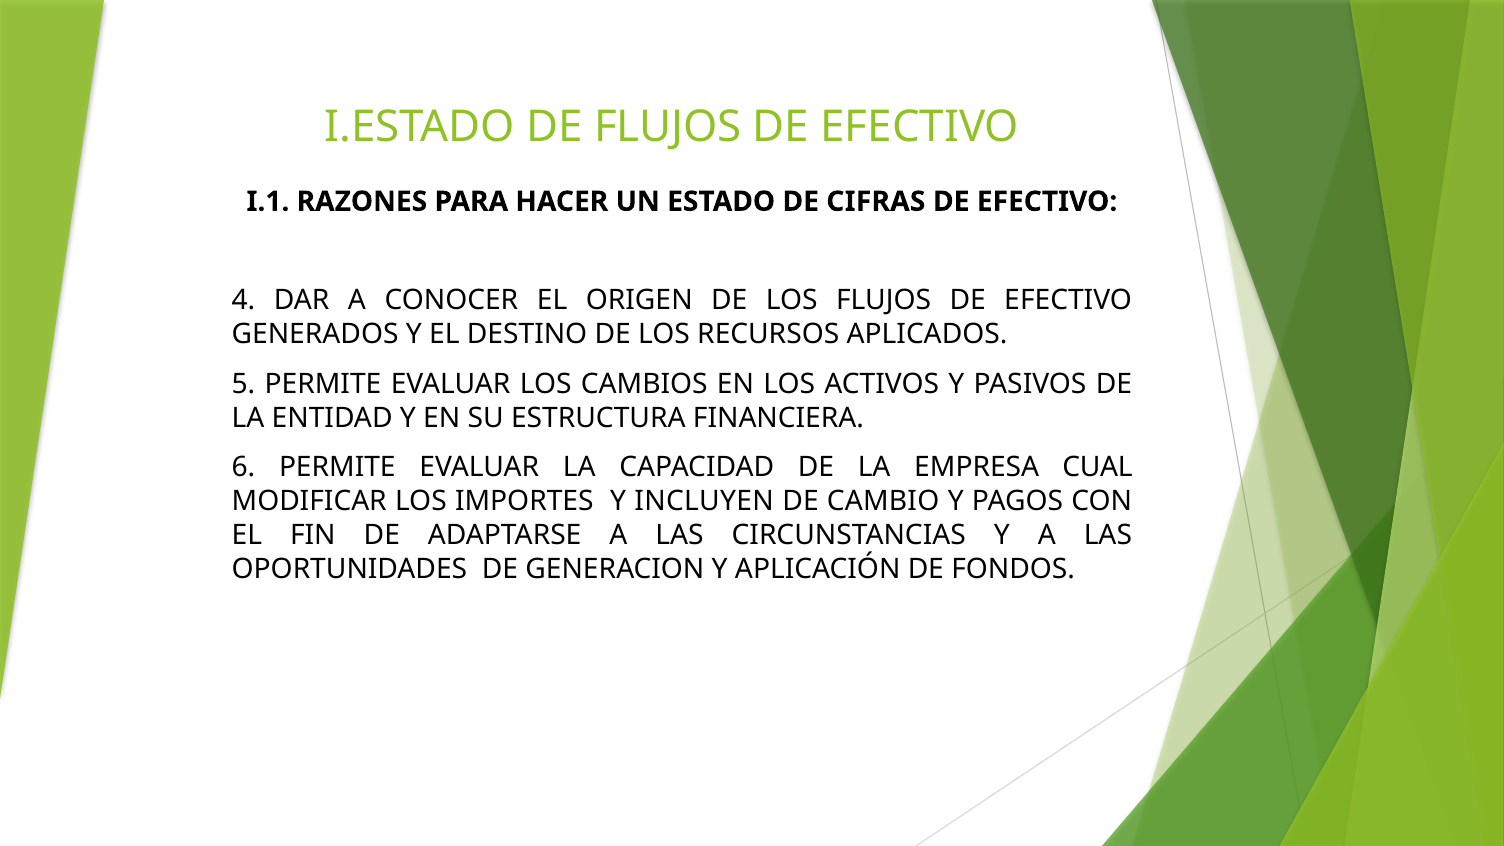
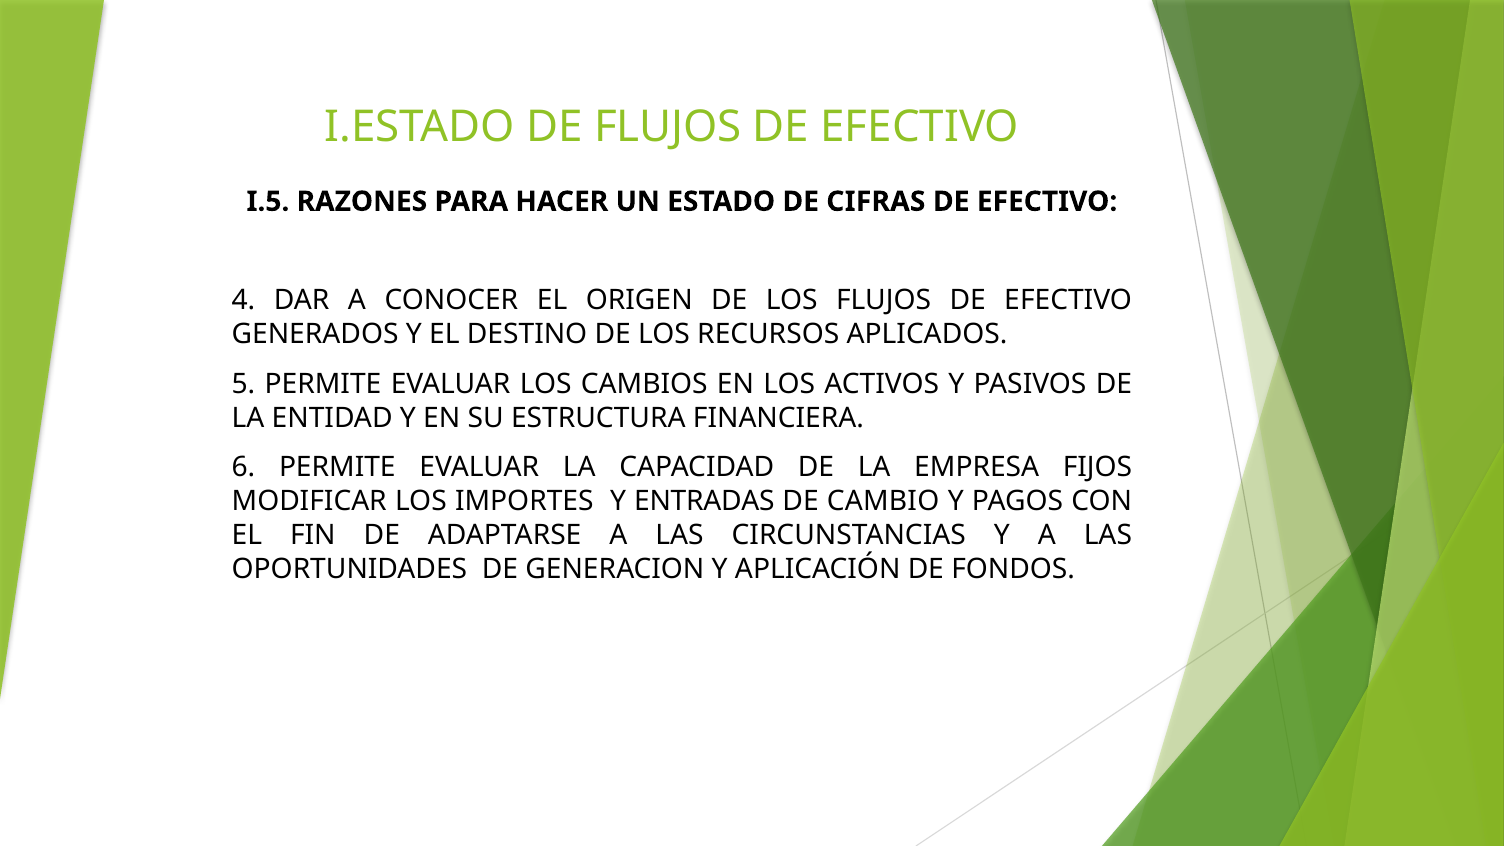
I.1: I.1 -> I.5
CUAL: CUAL -> FIJOS
INCLUYEN: INCLUYEN -> ENTRADAS
